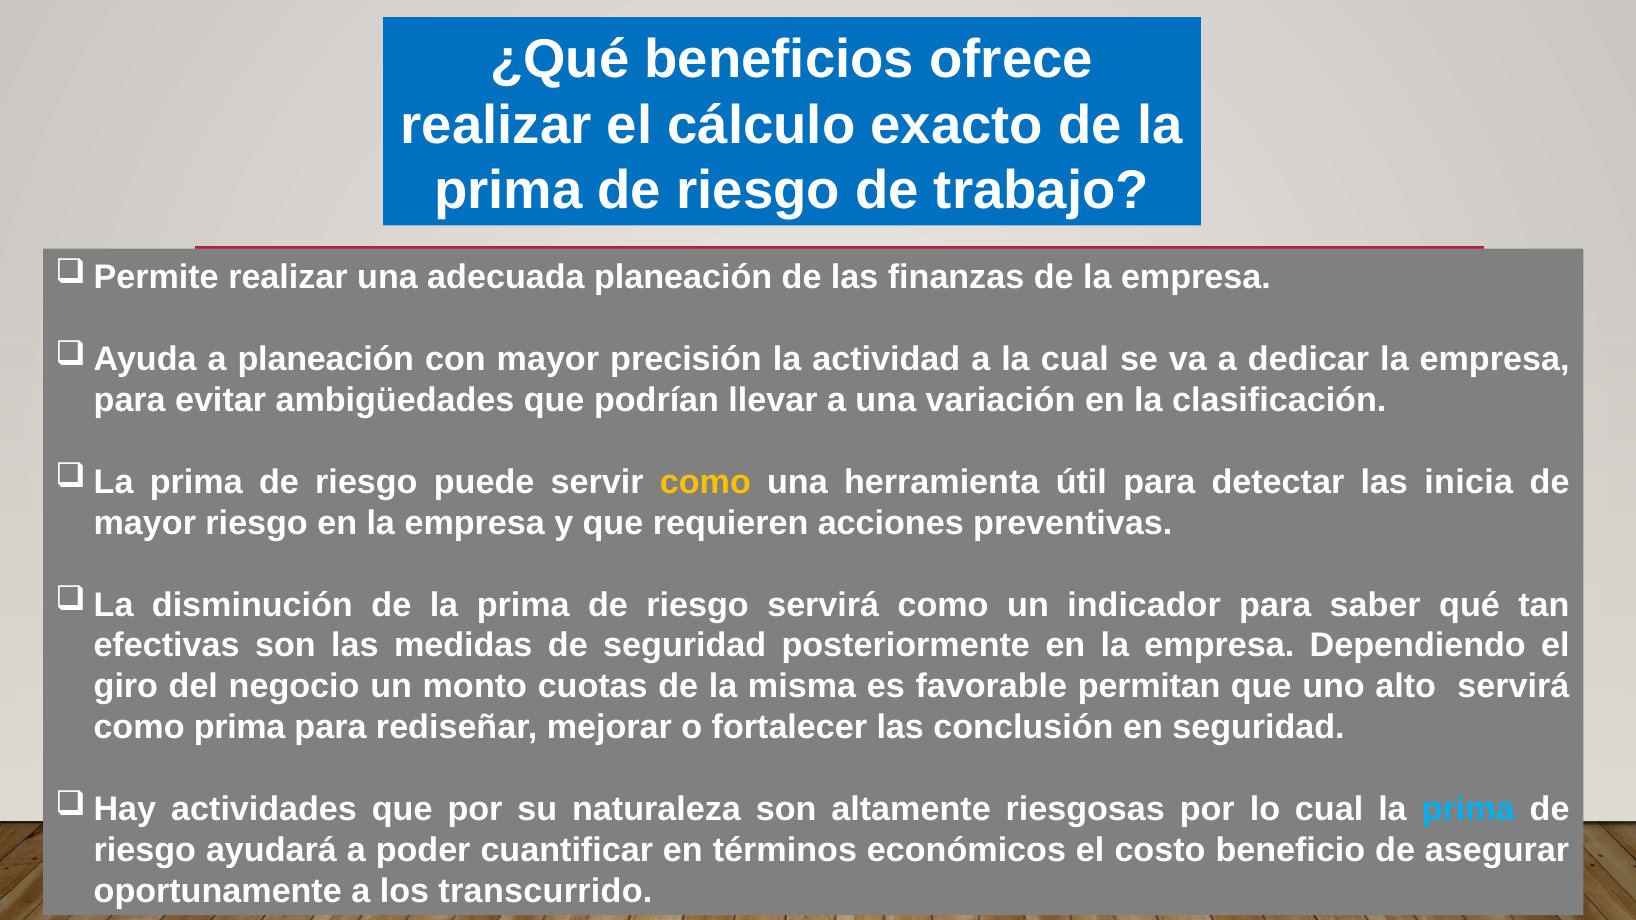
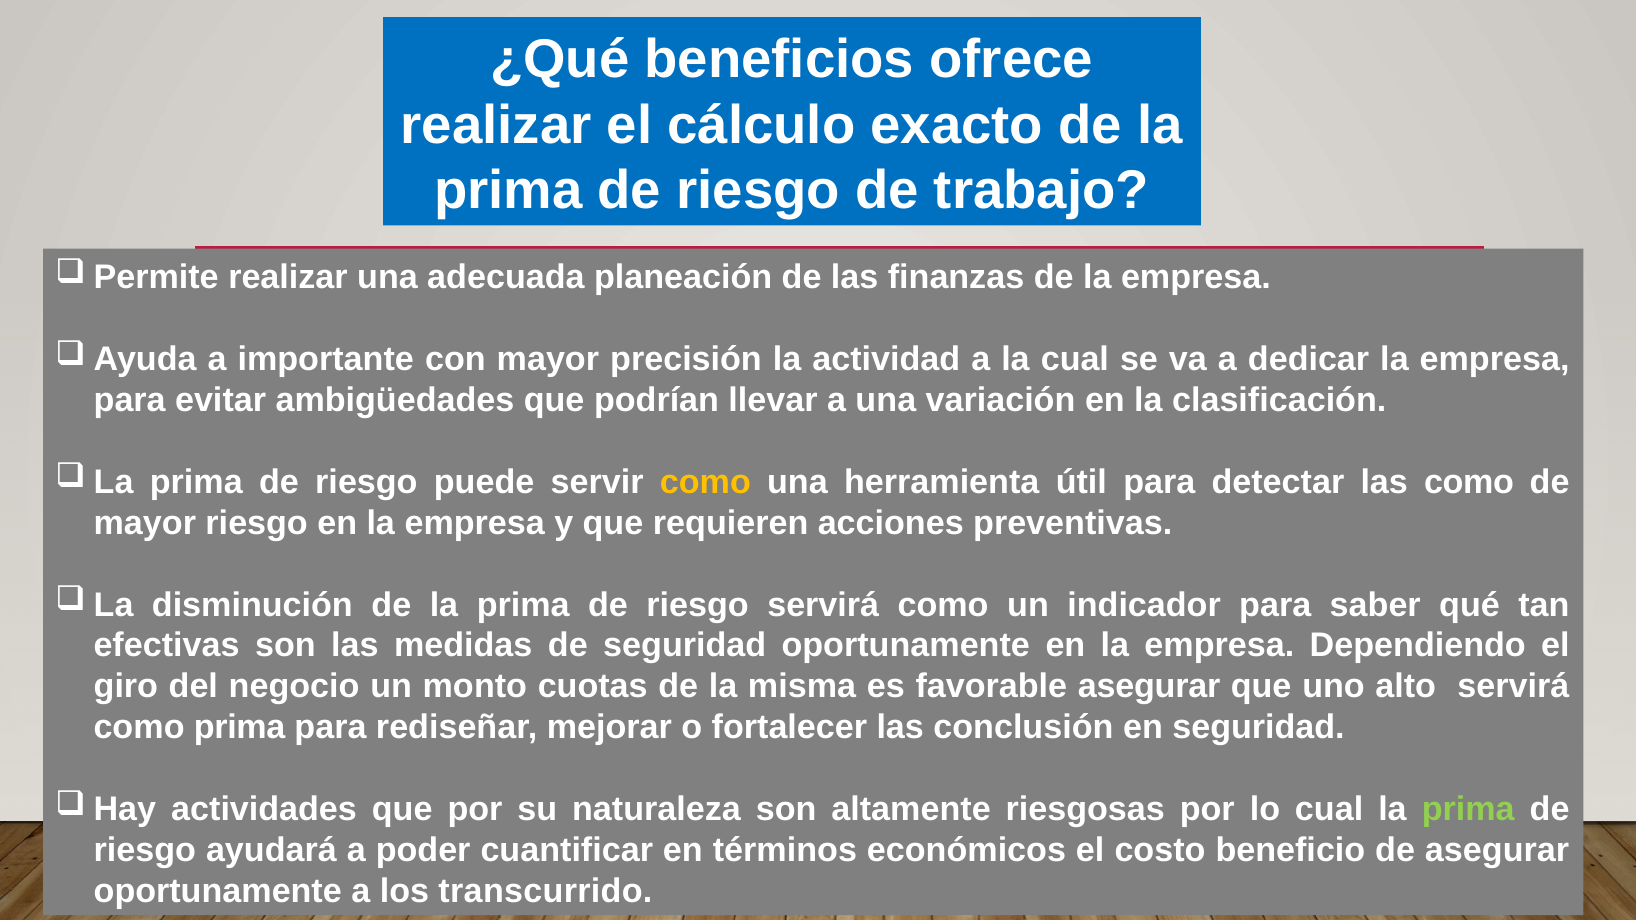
a planeación: planeación -> importante
las inicia: inicia -> como
seguridad posteriormente: posteriormente -> oportunamente
favorable permitan: permitan -> asegurar
prima at (1468, 810) colour: light blue -> light green
